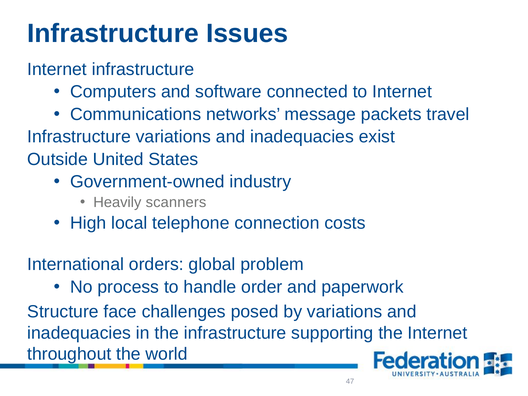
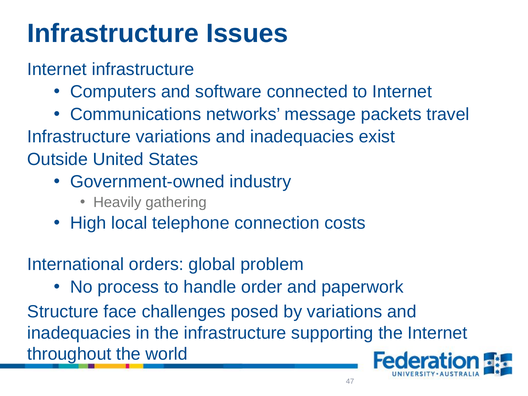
scanners: scanners -> gathering
